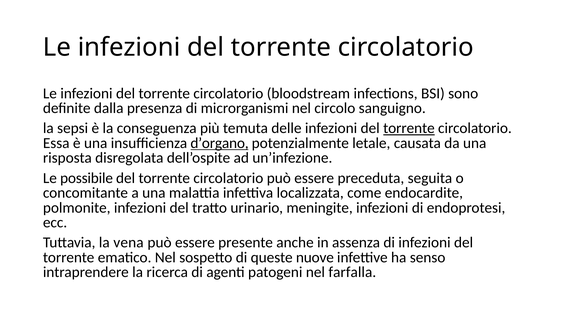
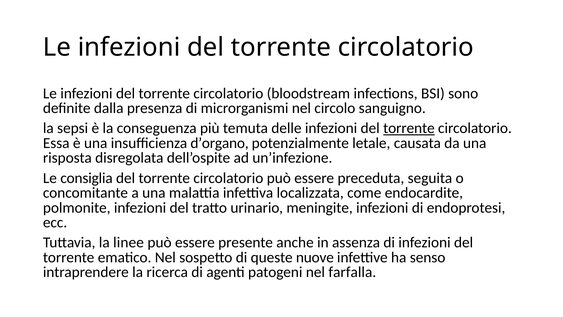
d’organo underline: present -> none
possibile: possibile -> consiglia
vena: vena -> linee
